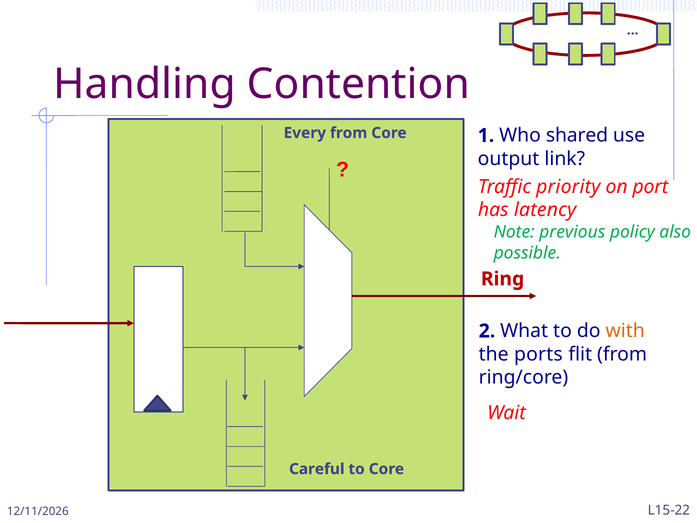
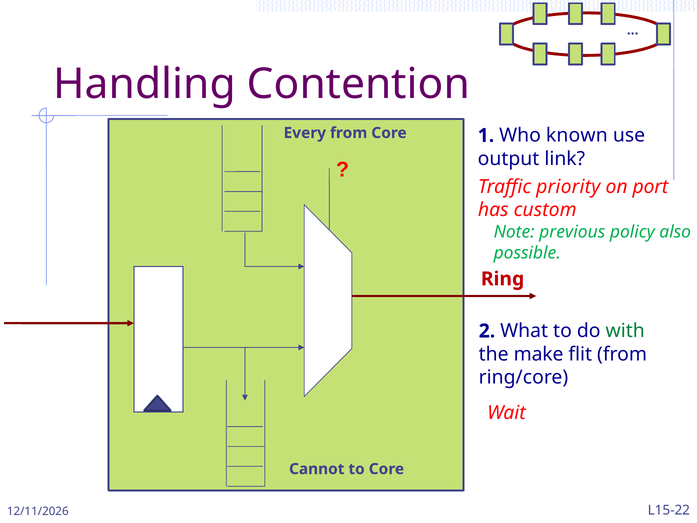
shared: shared -> known
latency: latency -> custom
with colour: orange -> green
ports: ports -> make
Careful: Careful -> Cannot
